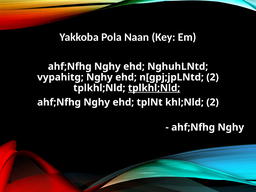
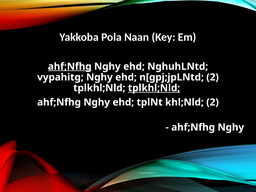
ahf;Nfhg at (70, 66) underline: none -> present
